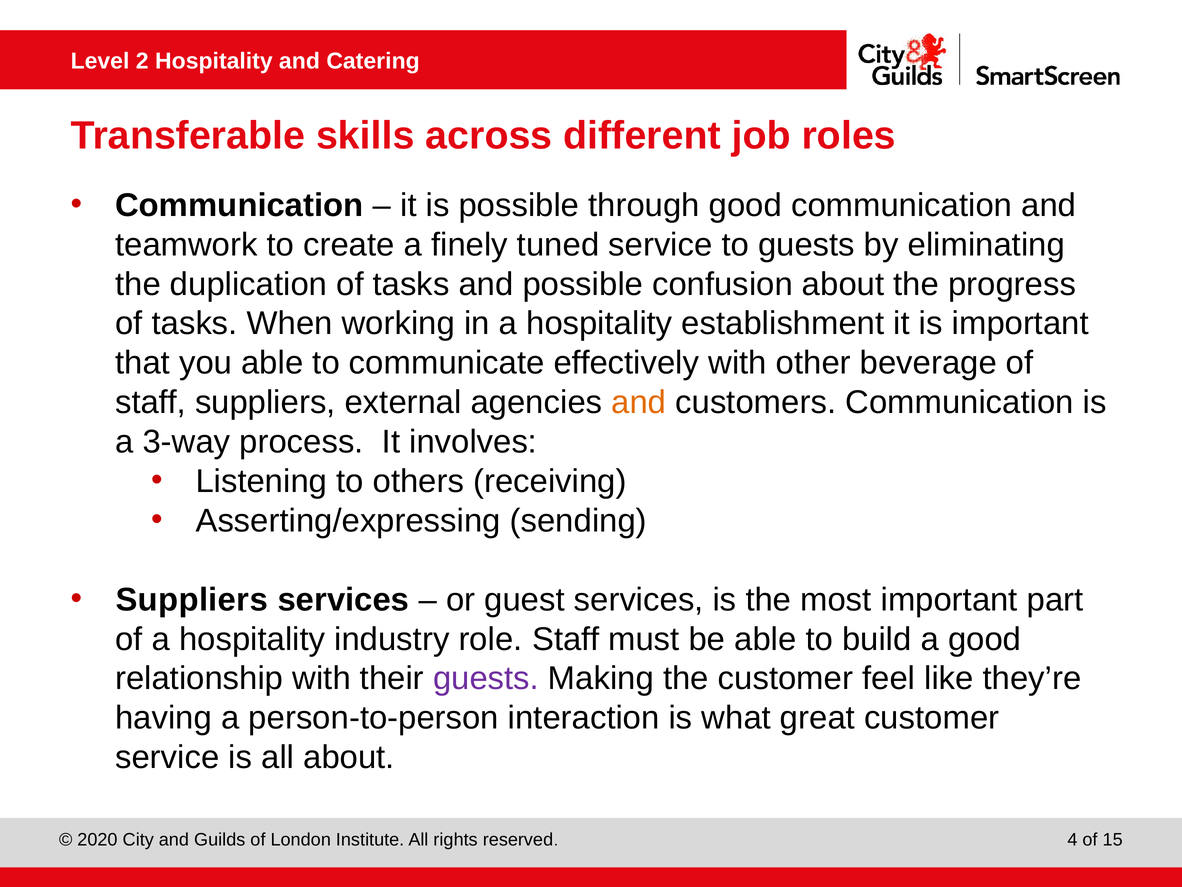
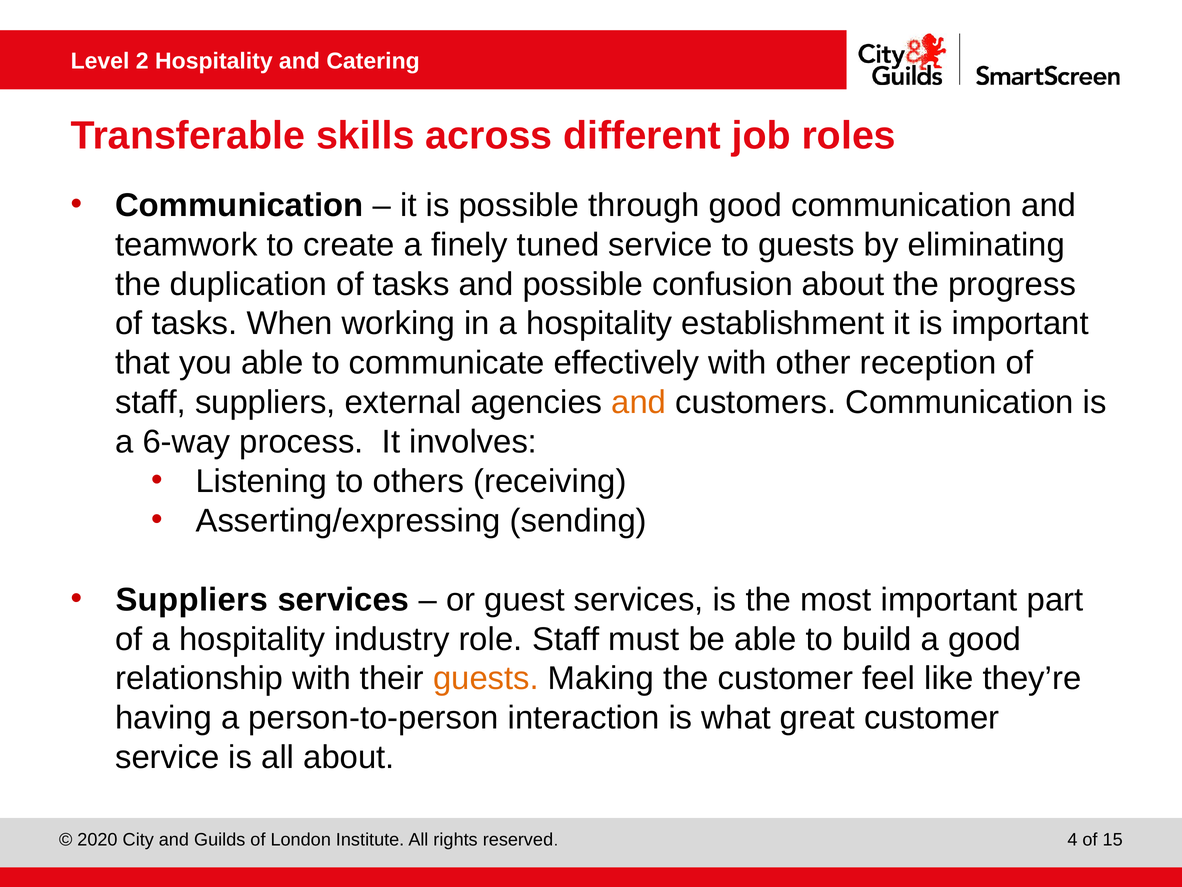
beverage: beverage -> reception
3-way: 3-way -> 6-way
guests at (486, 678) colour: purple -> orange
